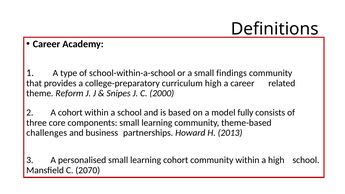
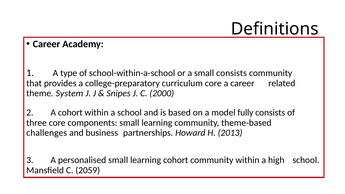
small findings: findings -> consists
curriculum high: high -> core
Reform: Reform -> System
2070: 2070 -> 2059
